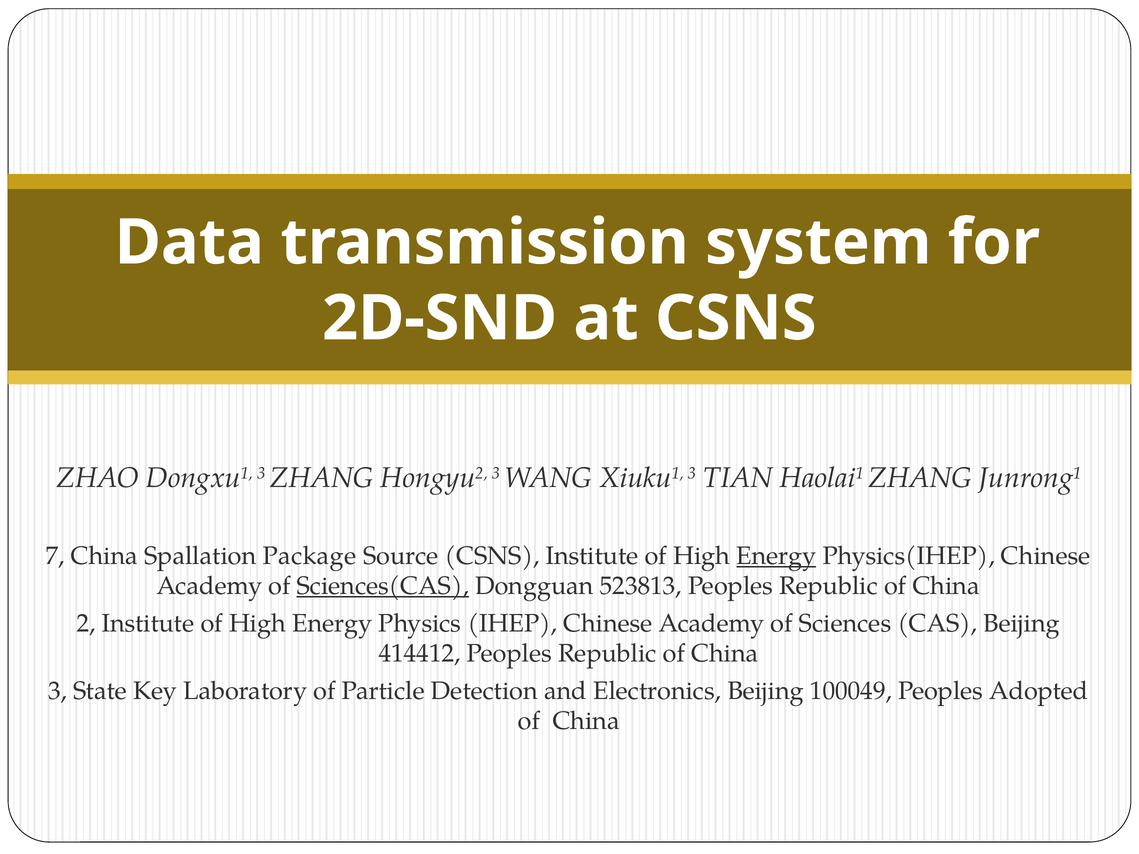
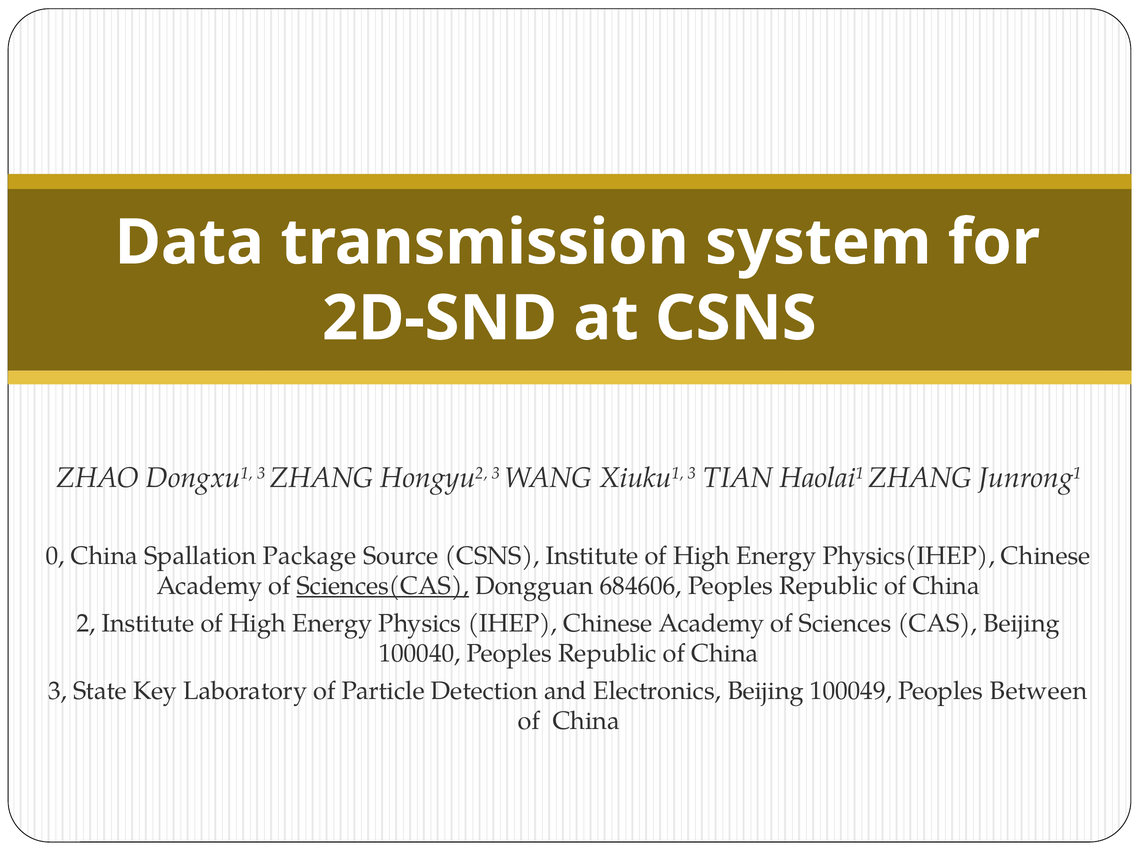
7: 7 -> 0
Energy at (776, 556) underline: present -> none
523813: 523813 -> 684606
414412: 414412 -> 100040
Adopted: Adopted -> Between
